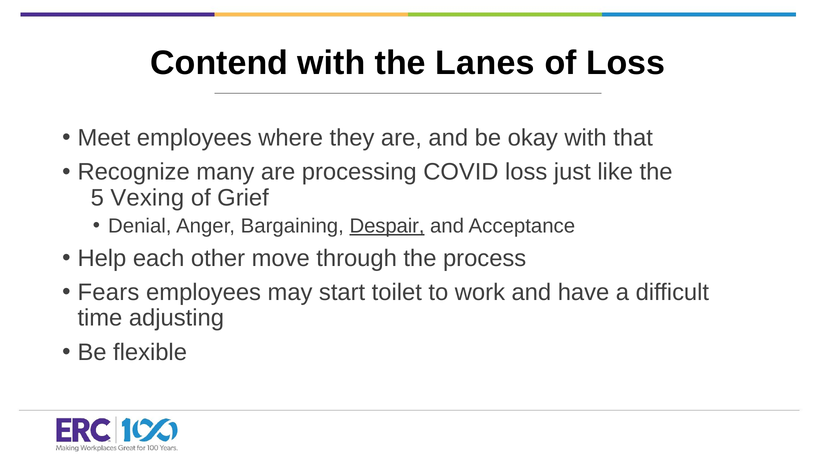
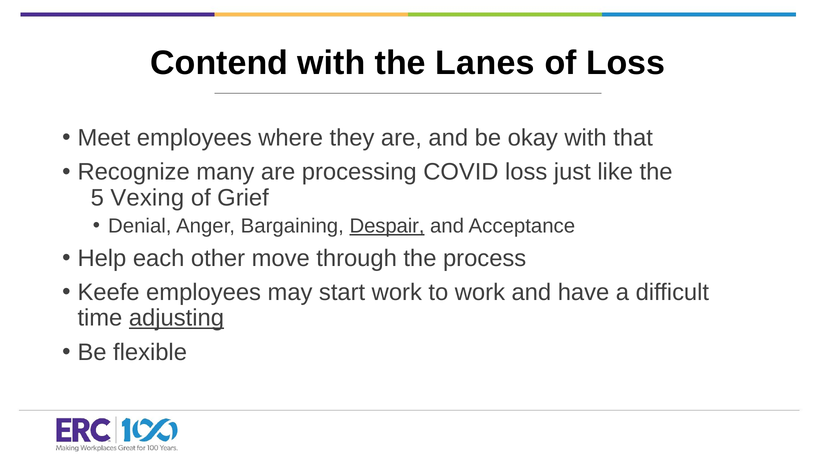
Fears: Fears -> Keefe
start toilet: toilet -> work
adjusting underline: none -> present
